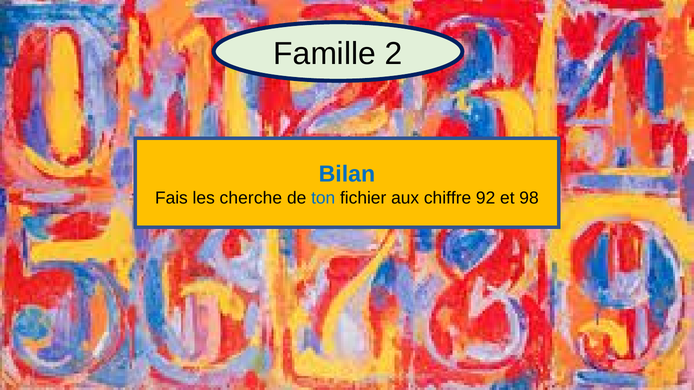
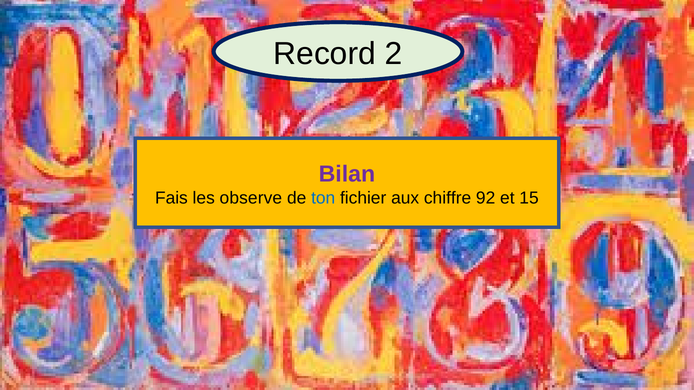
Famille: Famille -> Record
Bilan colour: blue -> purple
cherche: cherche -> observe
98: 98 -> 15
